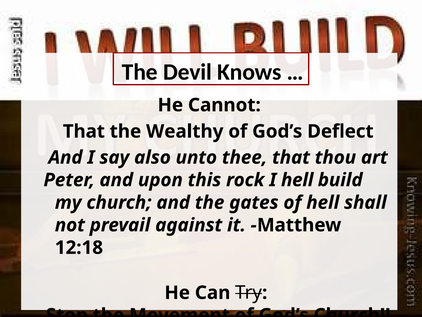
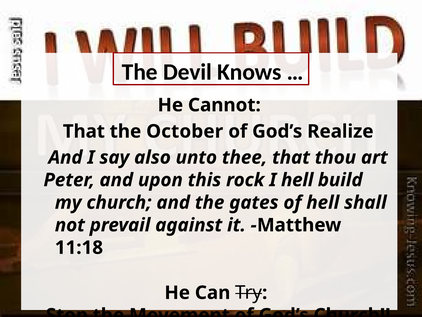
Wealthy: Wealthy -> October
Deflect: Deflect -> Realize
12:18: 12:18 -> 11:18
